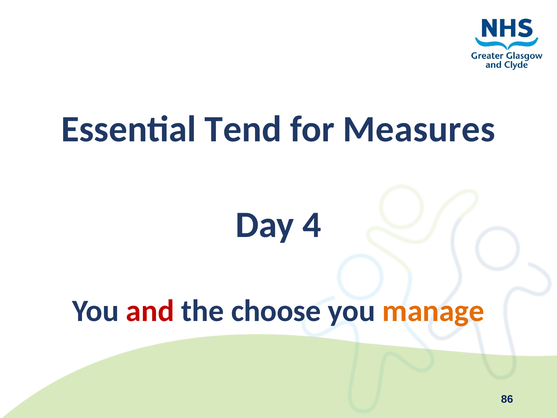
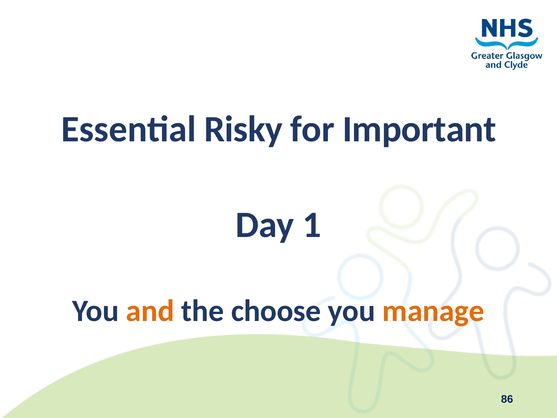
Tend: Tend -> Risky
Measures: Measures -> Important
4: 4 -> 1
and colour: red -> orange
